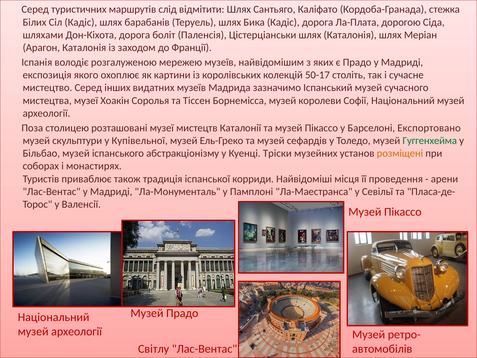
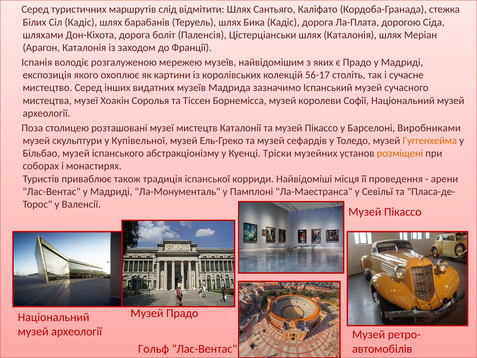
50-17: 50-17 -> 56-17
Експортовано: Експортовано -> Виробниками
Гуггенхейма colour: green -> orange
Світлу: Світлу -> Гольф
